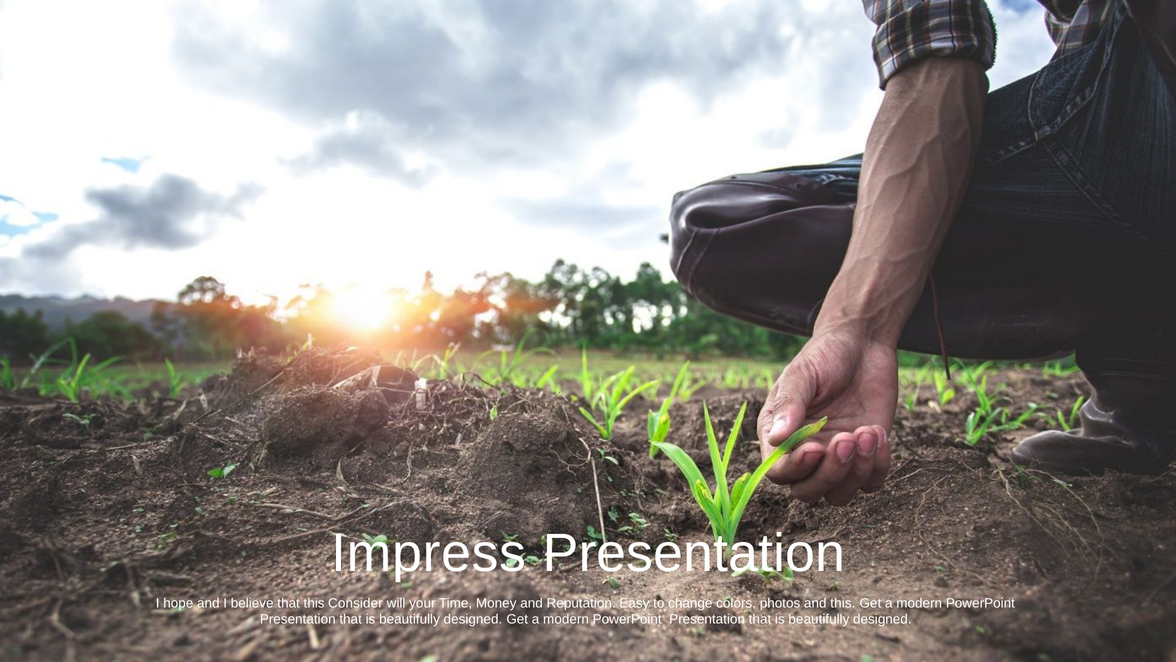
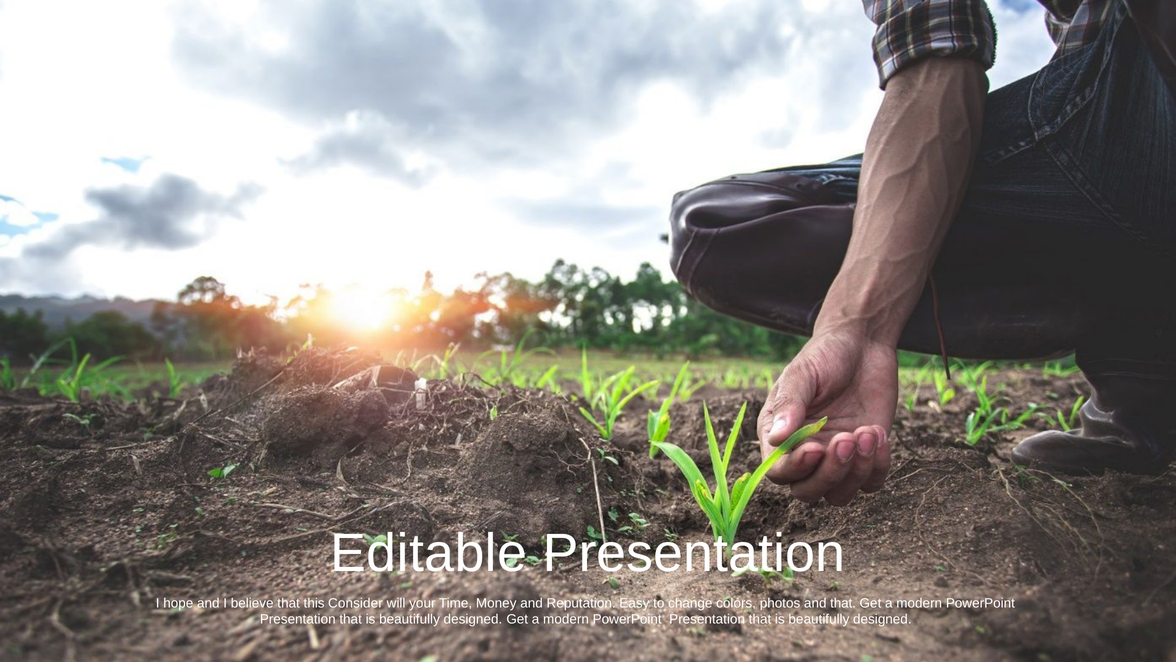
Impress: Impress -> Editable
and this: this -> that
